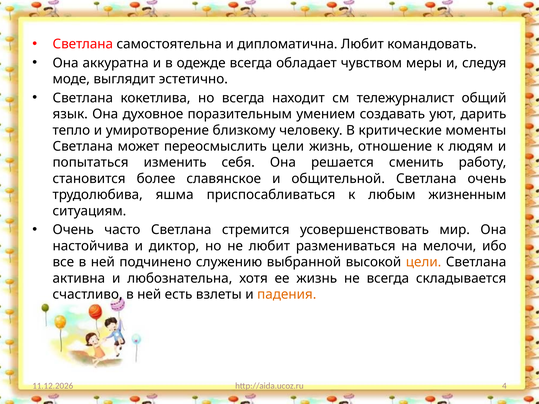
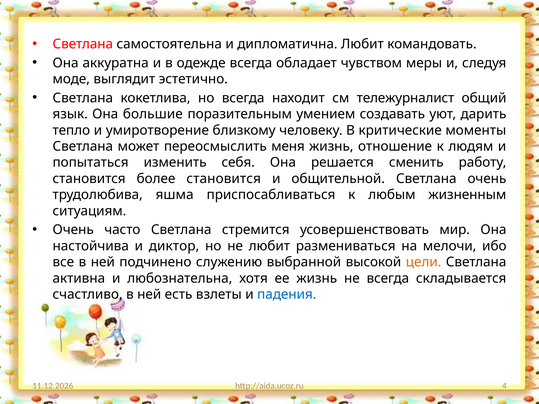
духовное: духовное -> большие
переосмыслить цели: цели -> меня
более славянское: славянское -> становится
падения colour: orange -> blue
